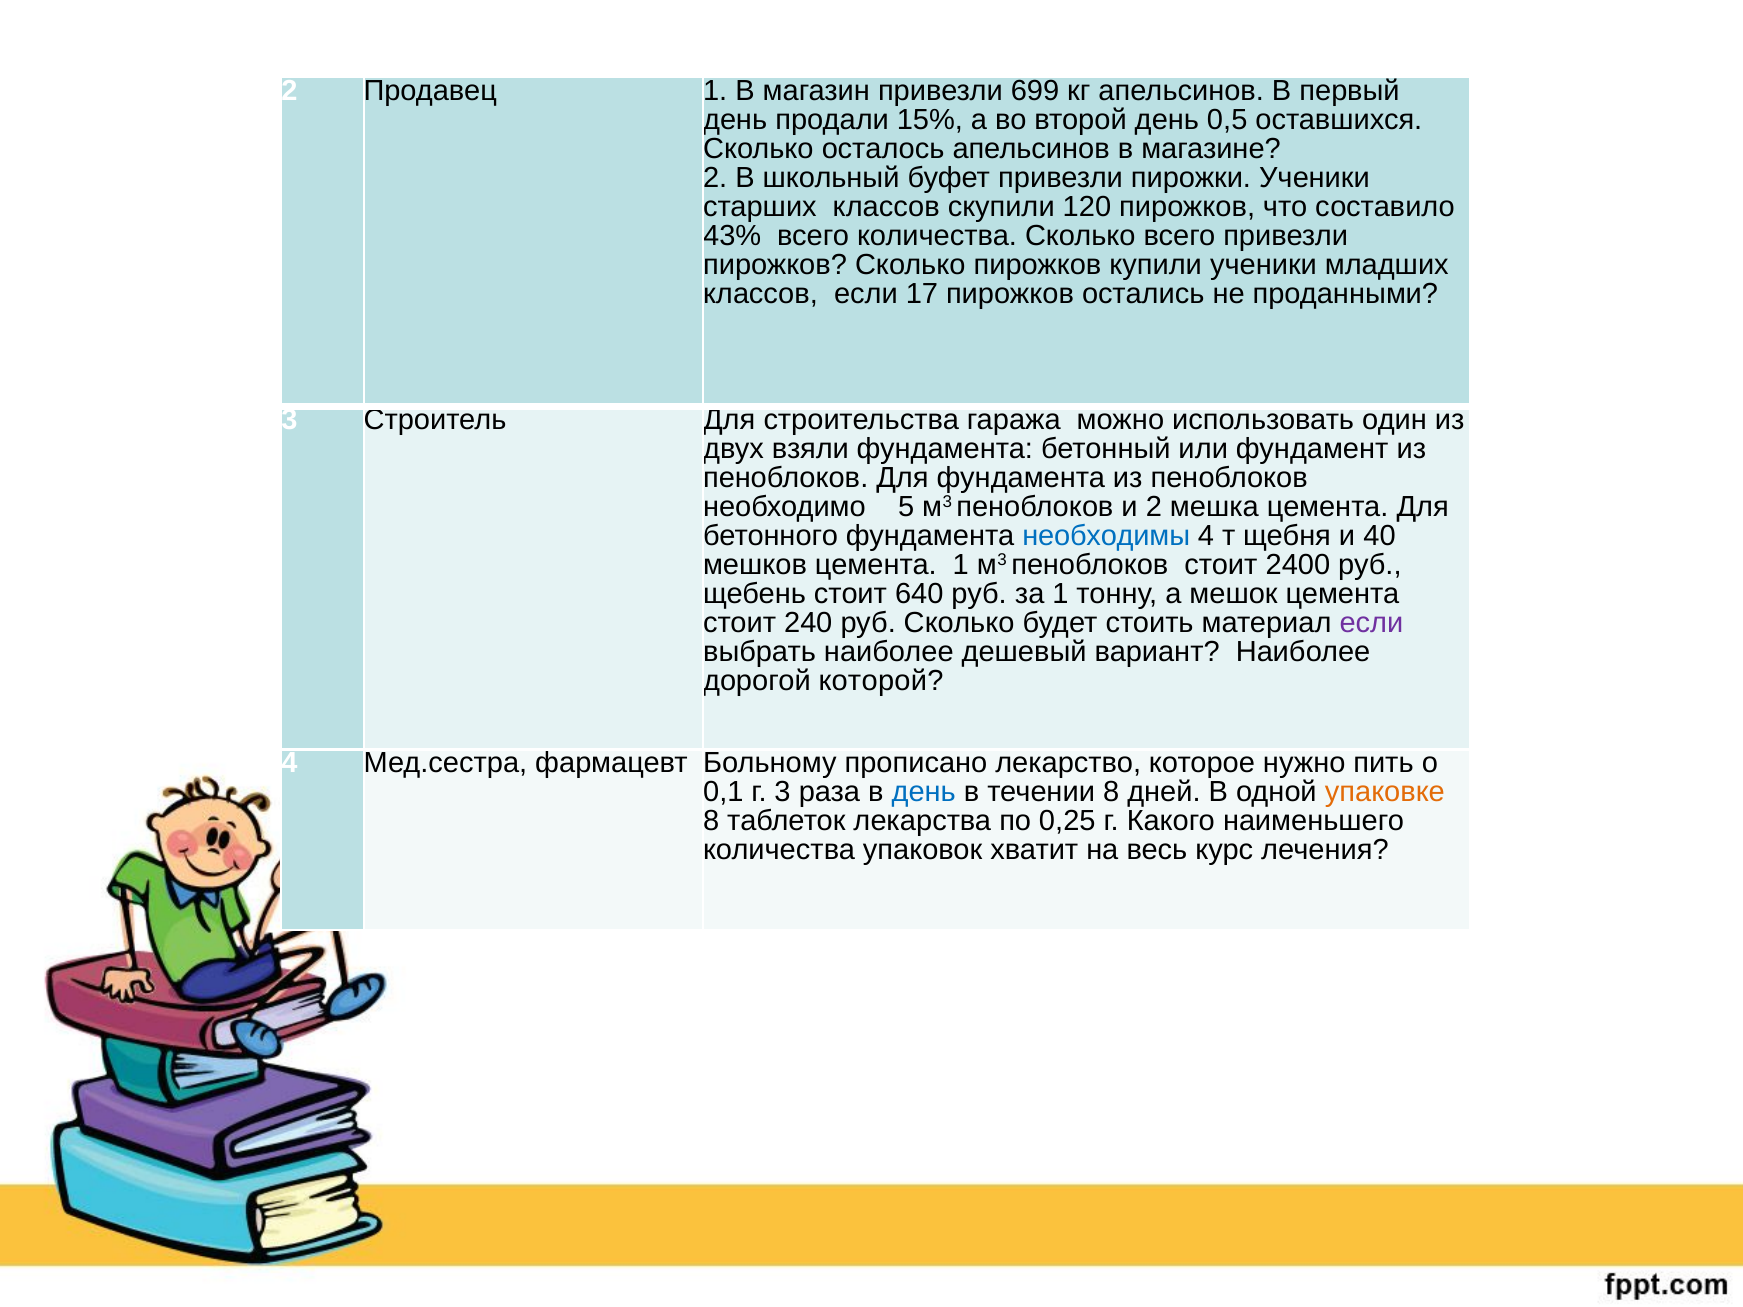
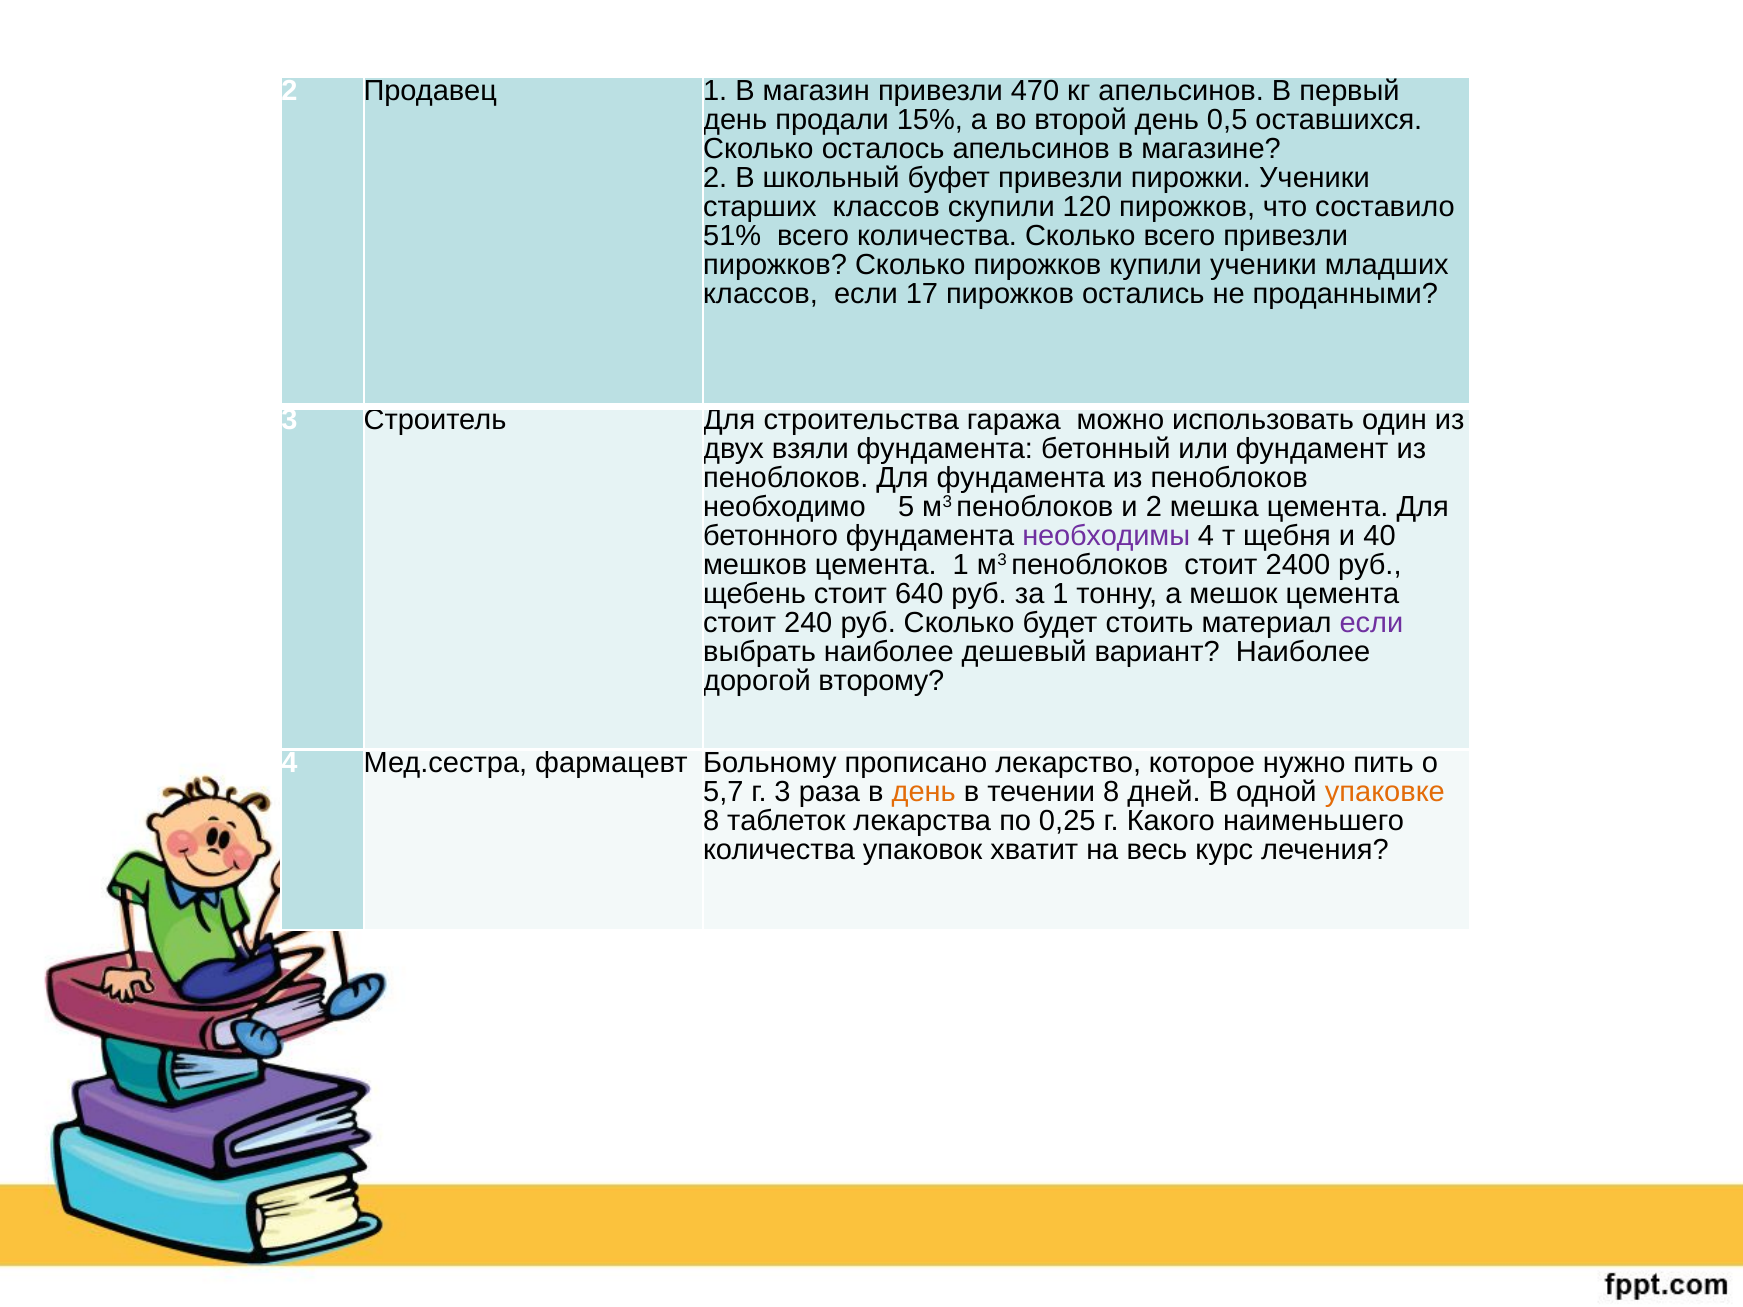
699: 699 -> 470
43%: 43% -> 51%
необходимы colour: blue -> purple
которой: которой -> второму
0,1: 0,1 -> 5,7
день at (924, 792) colour: blue -> orange
